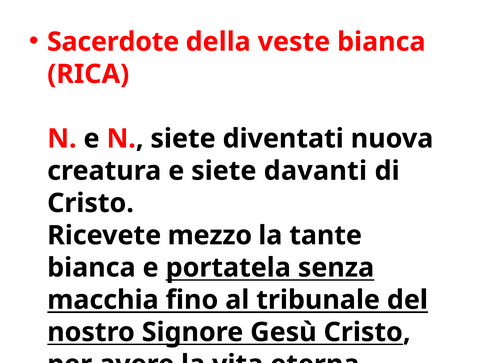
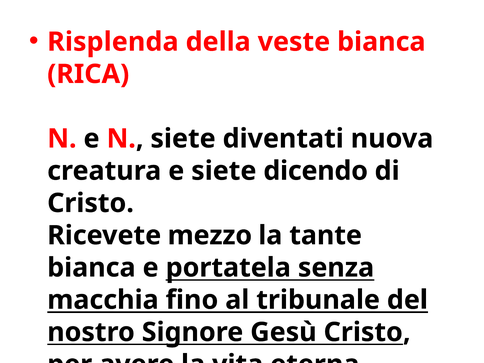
Sacerdote: Sacerdote -> Risplenda
davanti: davanti -> dicendo
